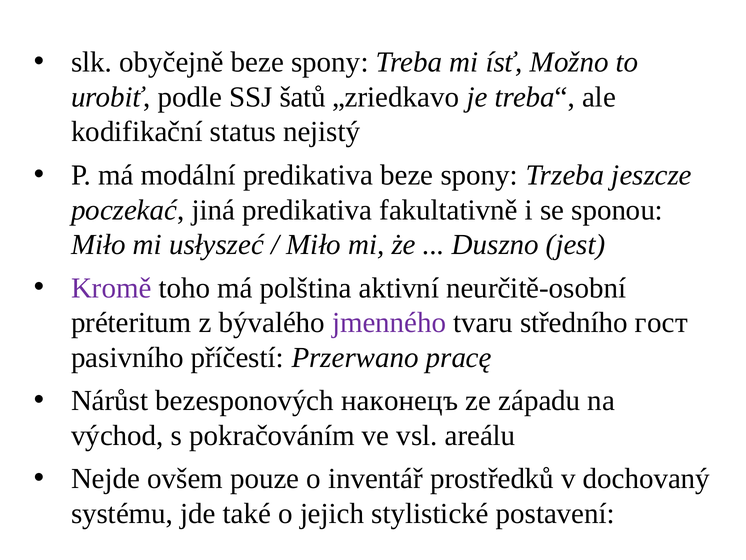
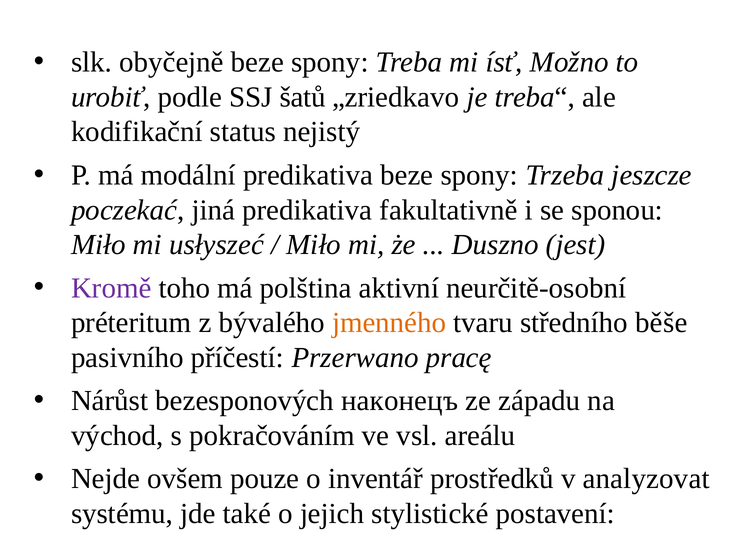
jmenného colour: purple -> orange
гост: гост -> běše
dochovaný: dochovaný -> analyzovat
